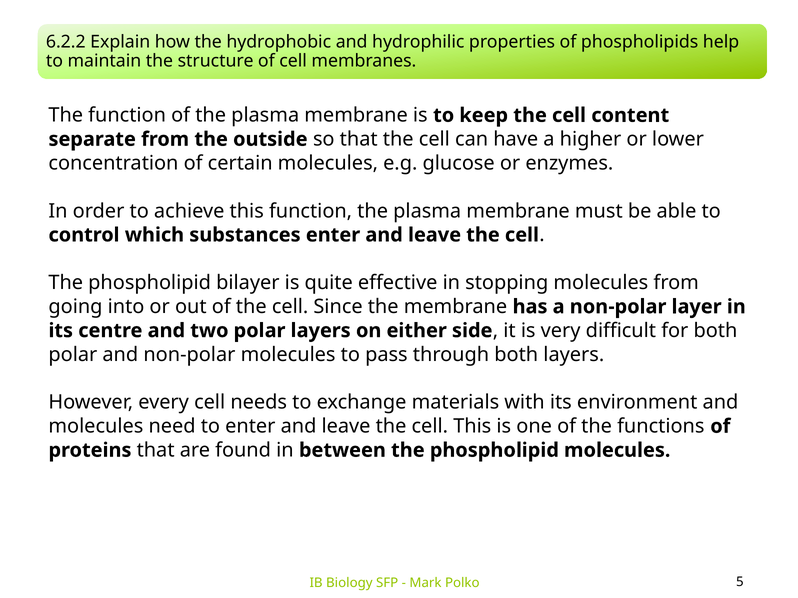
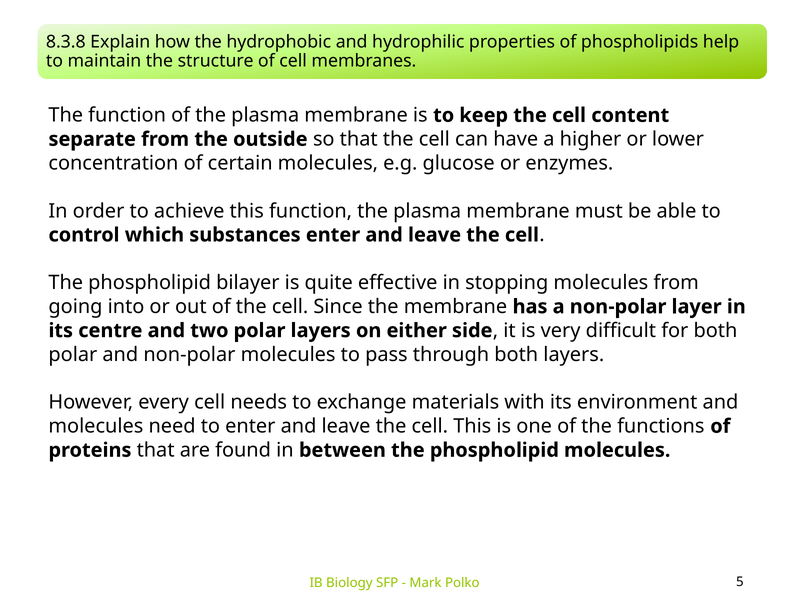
6.2.2: 6.2.2 -> 8.3.8
